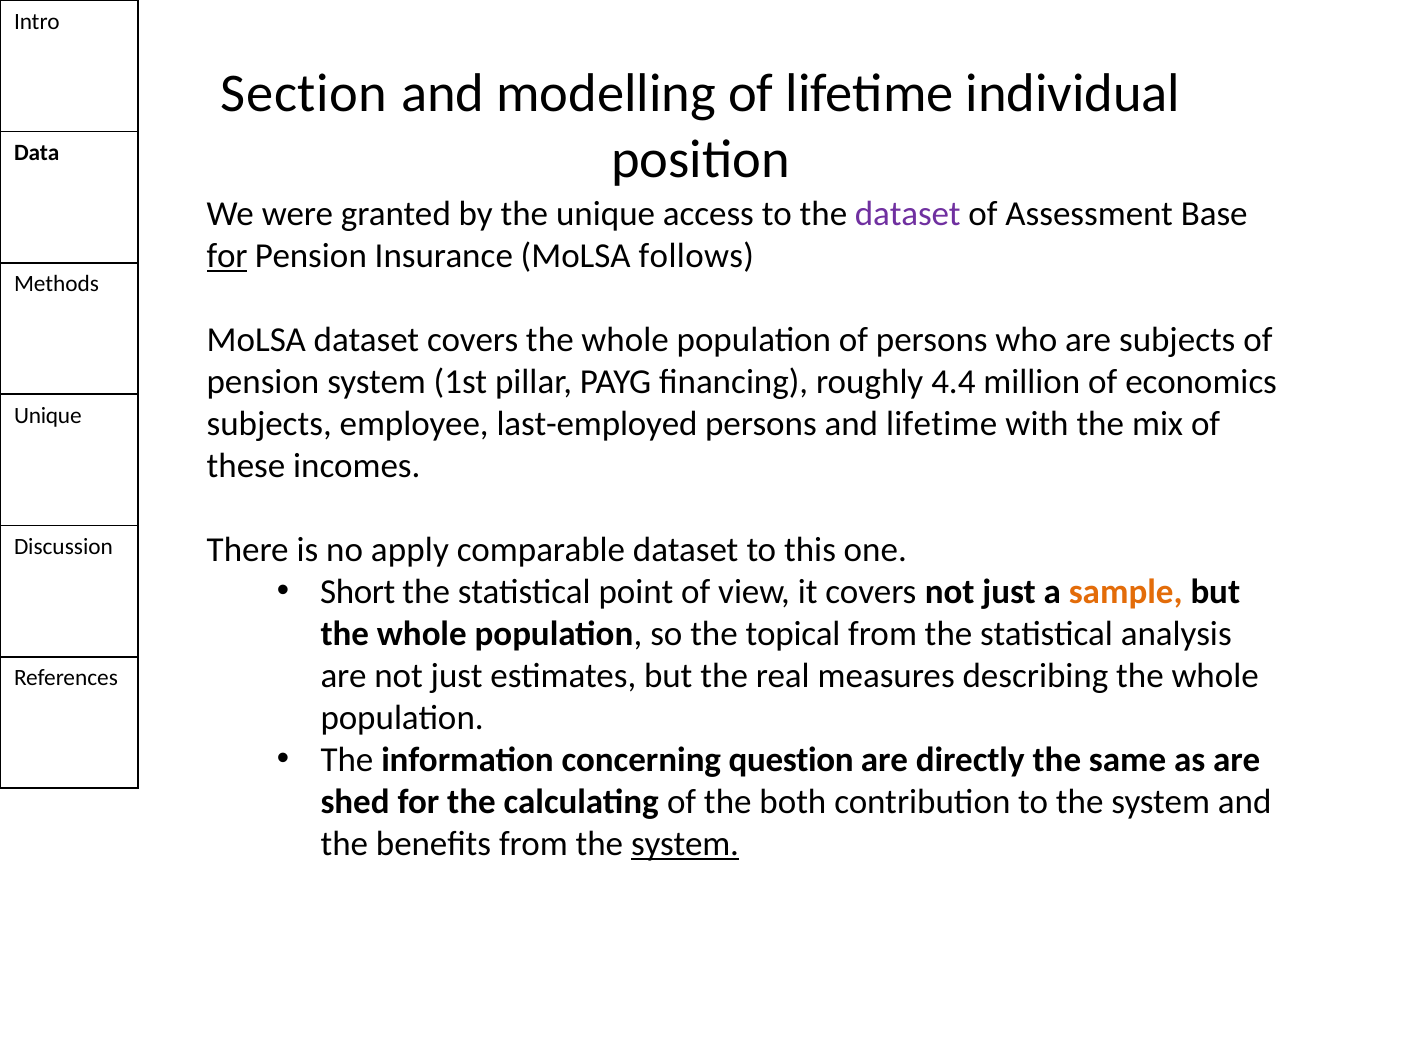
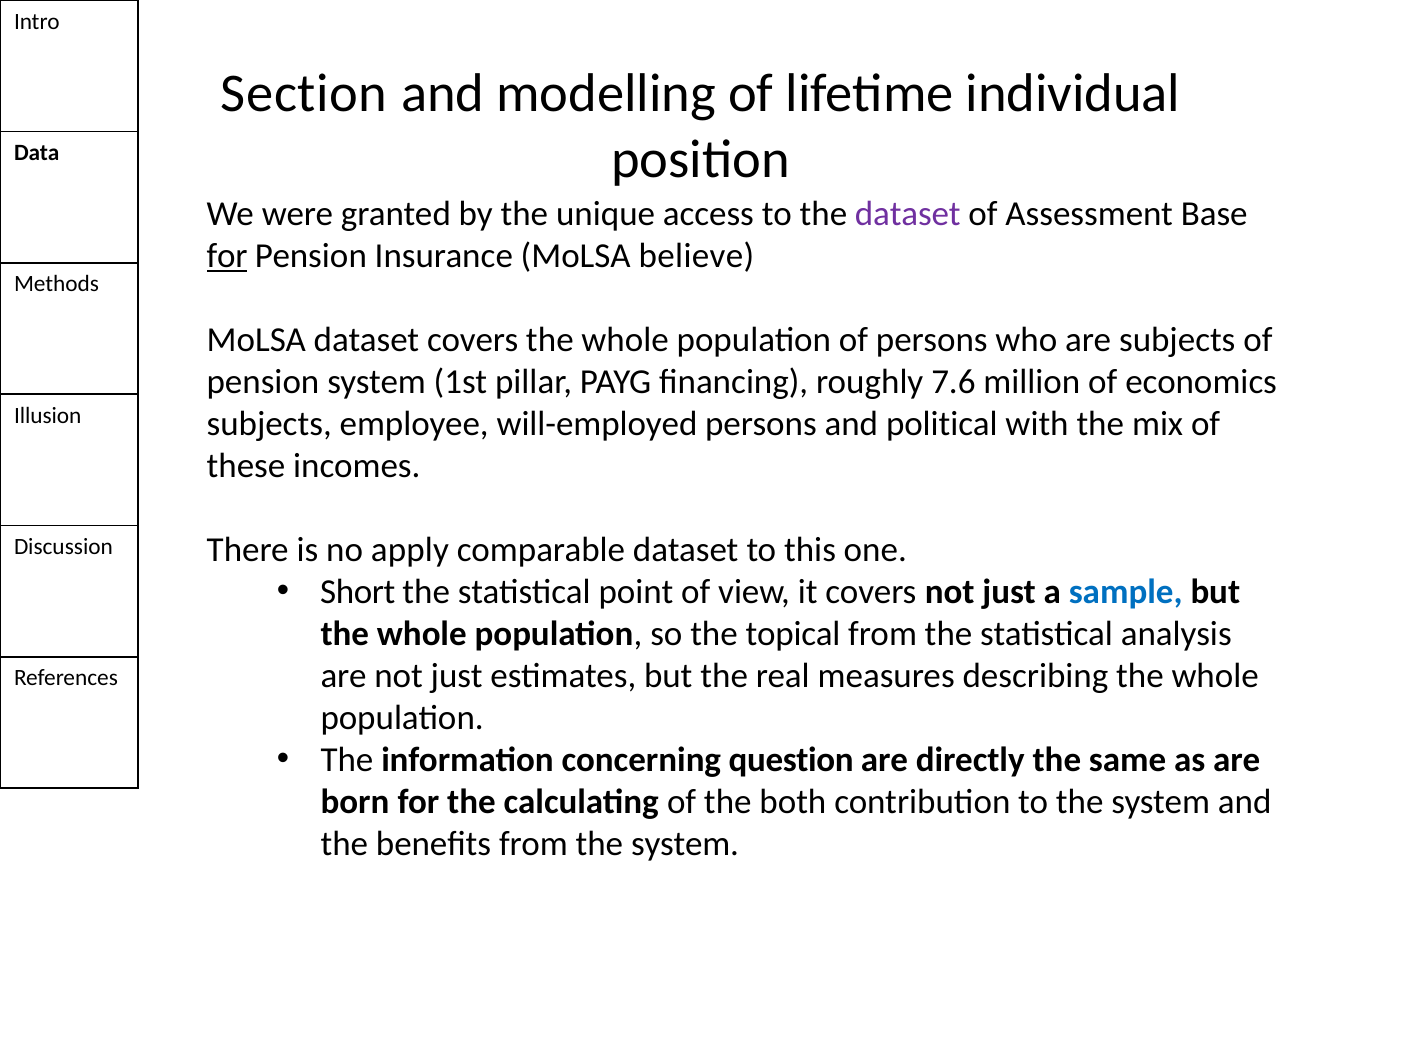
follows: follows -> believe
4.4: 4.4 -> 7.6
Unique at (48, 415): Unique -> Illusion
last-employed: last-employed -> will-employed
and lifetime: lifetime -> political
sample colour: orange -> blue
shed: shed -> born
system at (685, 844) underline: present -> none
